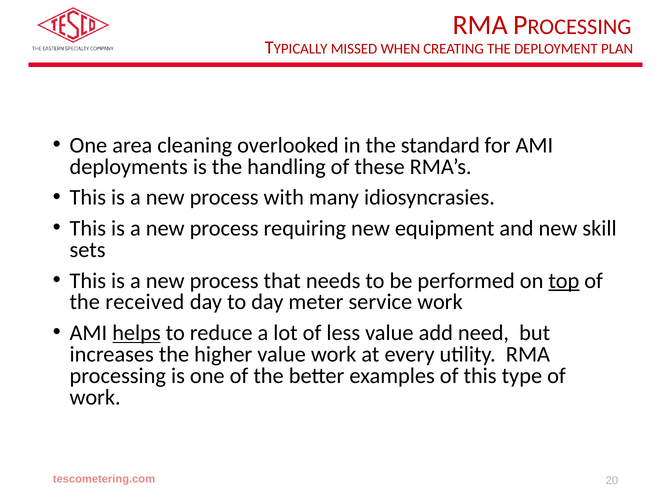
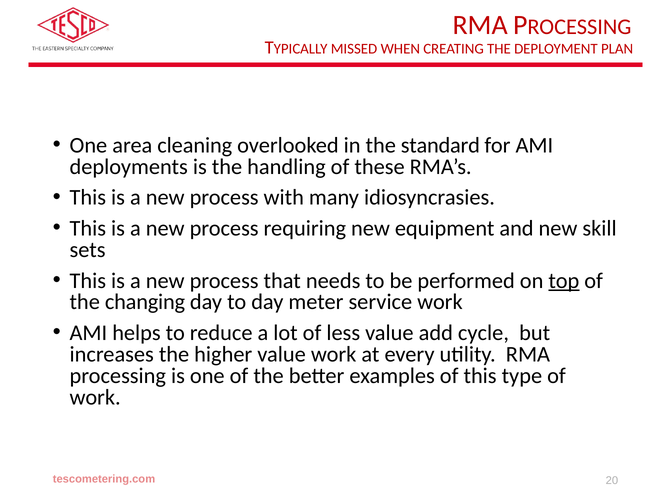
received: received -> changing
helps underline: present -> none
need: need -> cycle
